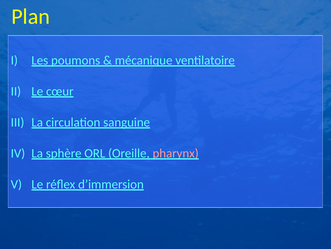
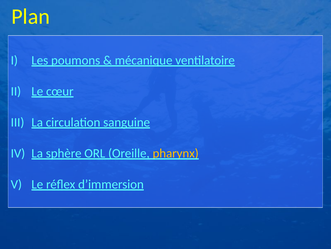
pharynx colour: pink -> yellow
